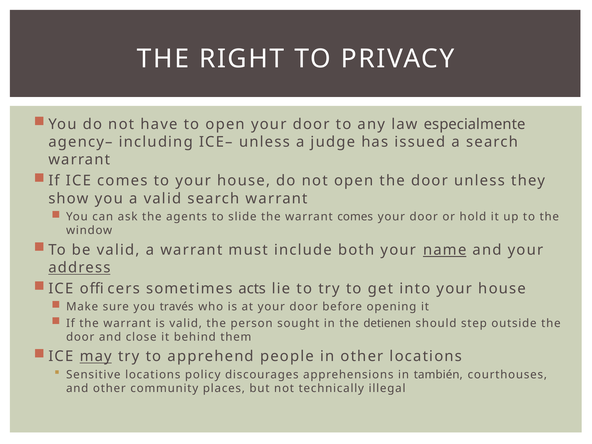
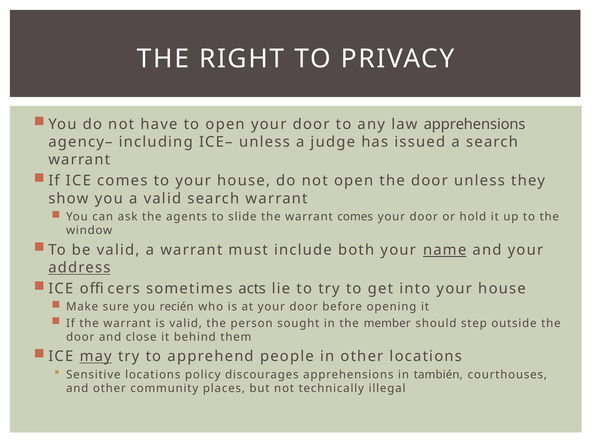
law especialmente: especialmente -> apprehensions
través: través -> recién
detienen: detienen -> member
